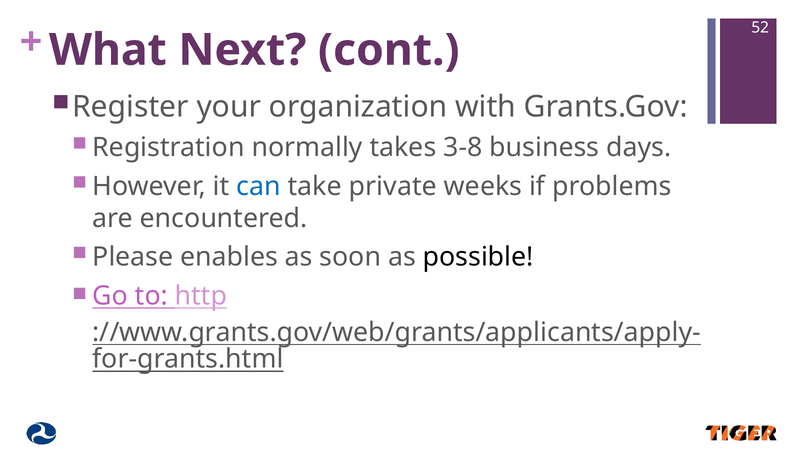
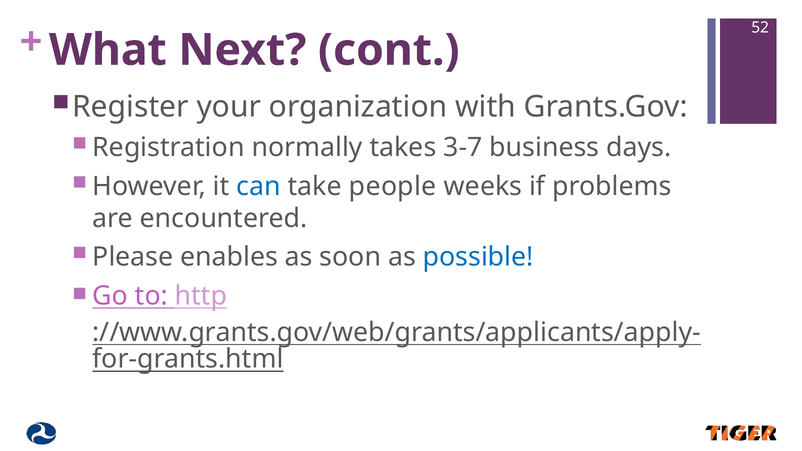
3-8: 3-8 -> 3-7
private: private -> people
possible colour: black -> blue
